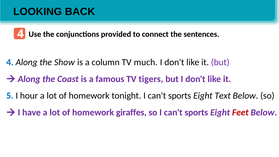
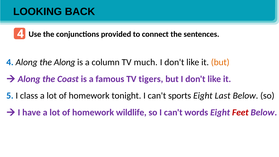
the Show: Show -> Along
but at (220, 62) colour: purple -> orange
hour: hour -> class
Text: Text -> Last
giraffes: giraffes -> wildlife
so I can't sports: sports -> words
